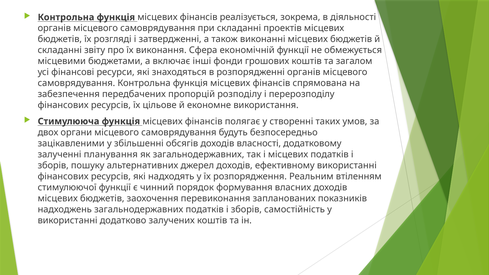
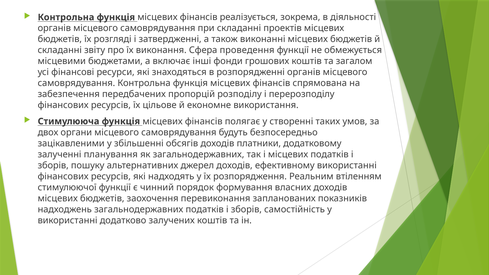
економічній: економічній -> проведення
власності: власності -> платники
